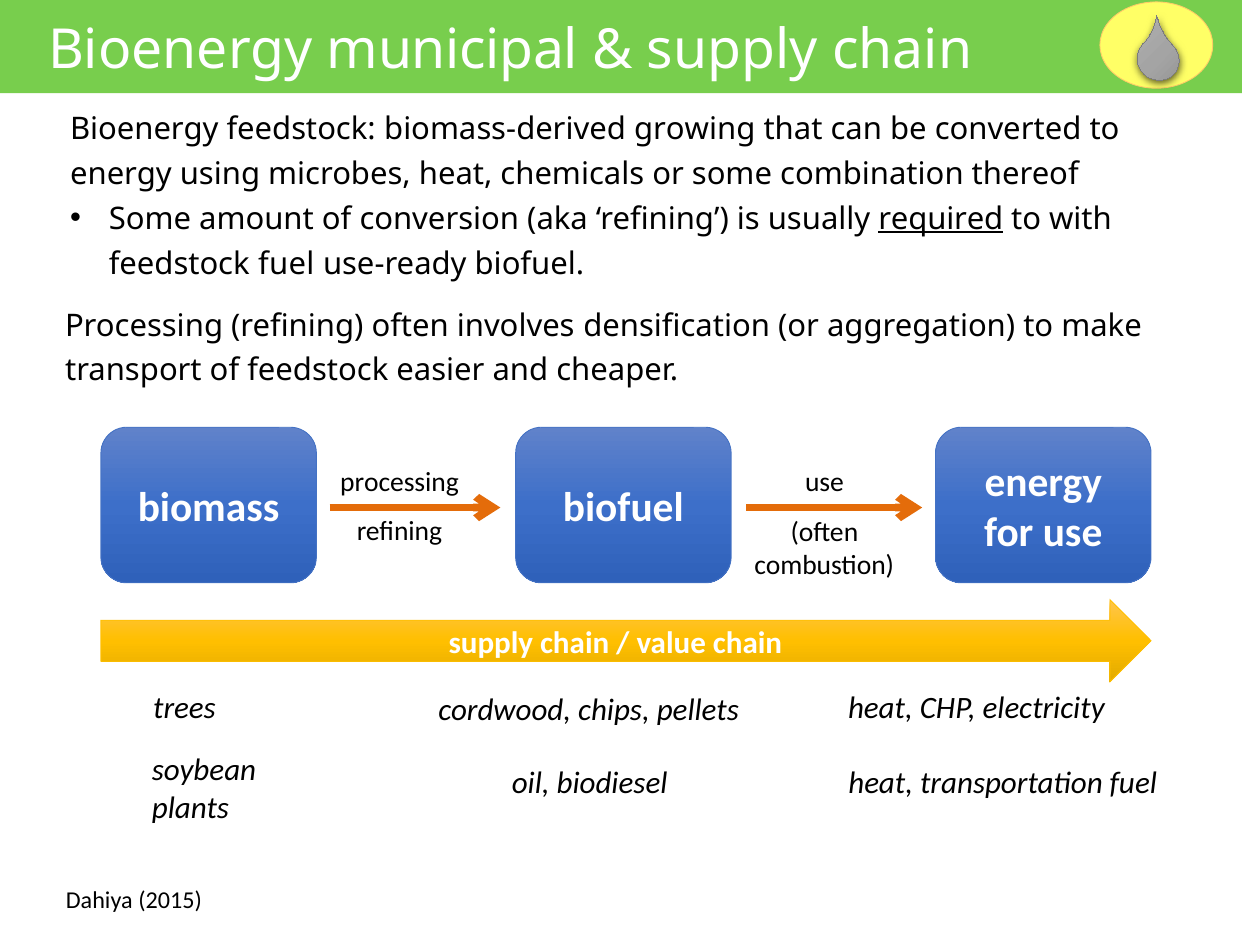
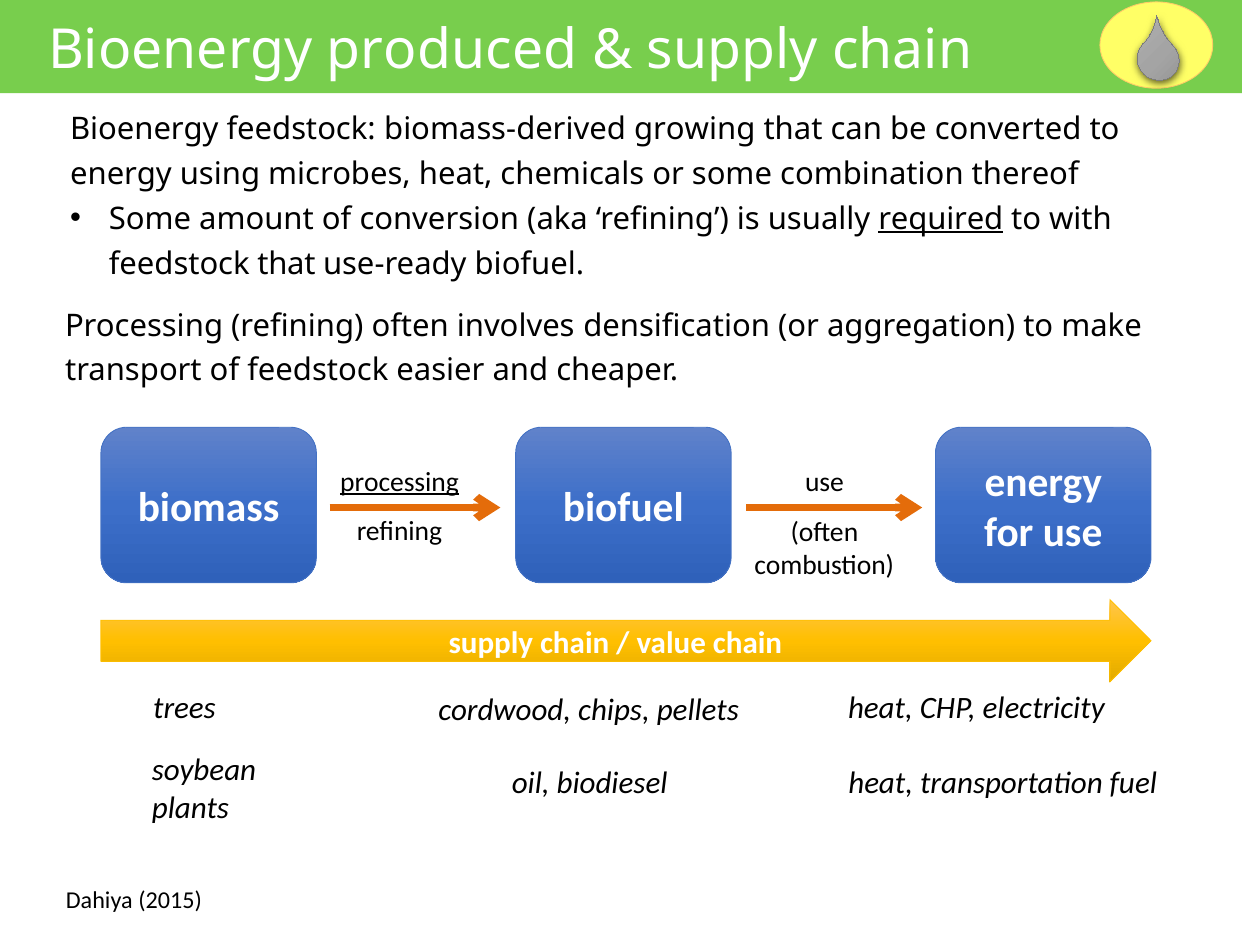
municipal: municipal -> produced
feedstock fuel: fuel -> that
processing at (399, 482) underline: none -> present
